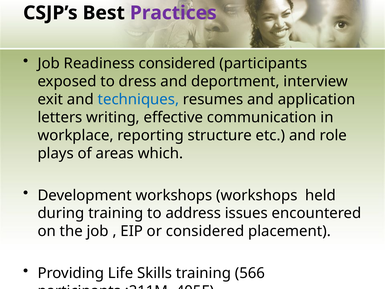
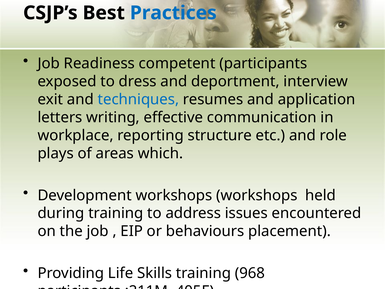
Practices colour: purple -> blue
Readiness considered: considered -> competent
or considered: considered -> behaviours
566: 566 -> 968
